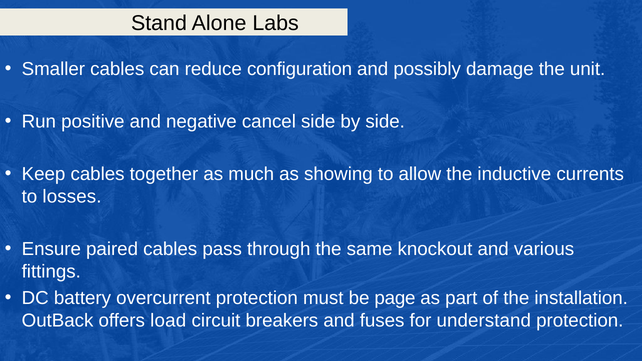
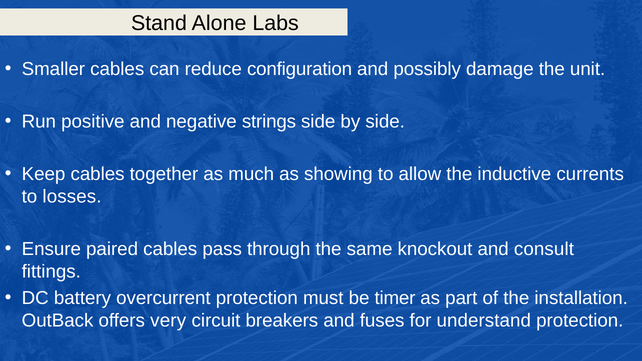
cancel: cancel -> strings
various: various -> consult
page: page -> timer
load: load -> very
